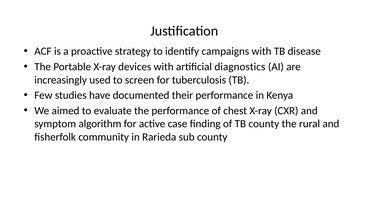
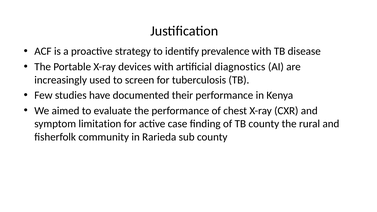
campaigns: campaigns -> prevalence
algorithm: algorithm -> limitation
